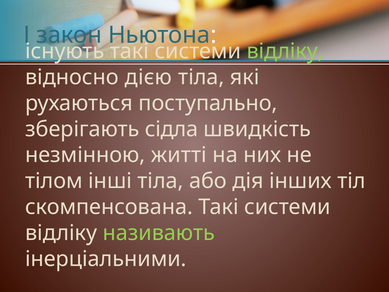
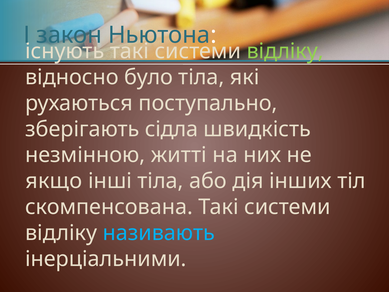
дією: дією -> було
тілом: тілом -> якщо
називають colour: light green -> light blue
